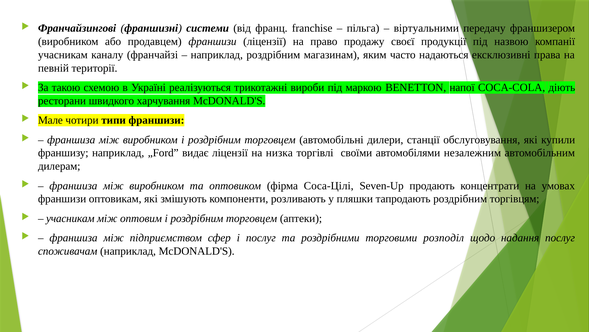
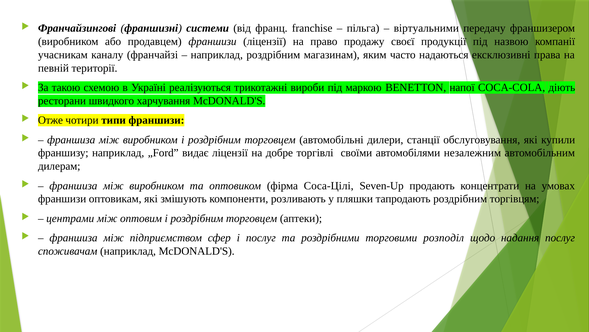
Мале: Мале -> Отже
низка: низка -> добре
учасникам at (70, 218): учасникам -> центрами
